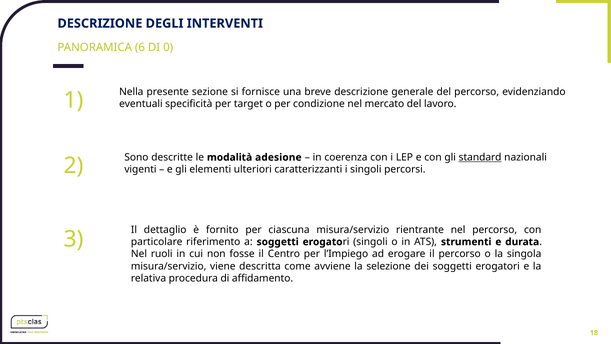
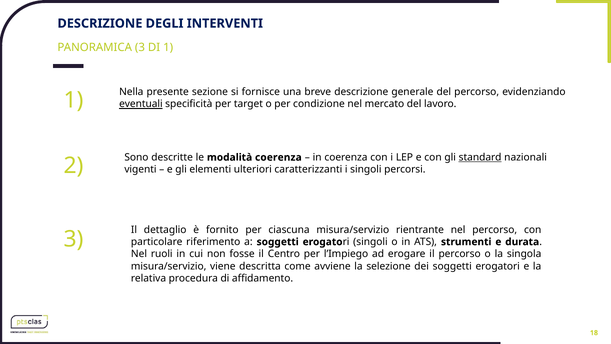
PANORAMICA 6: 6 -> 3
DI 0: 0 -> 1
eventuali underline: none -> present
modalità adesione: adesione -> coerenza
